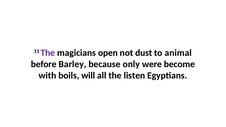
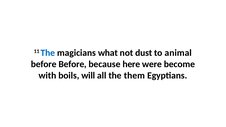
The at (48, 53) colour: purple -> blue
open: open -> what
before Barley: Barley -> Before
only: only -> here
listen: listen -> them
